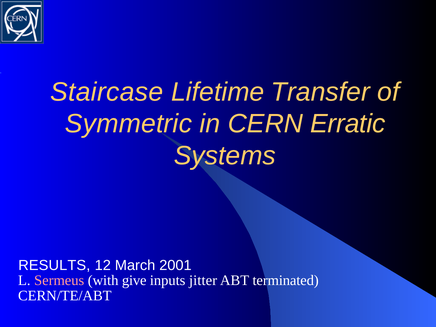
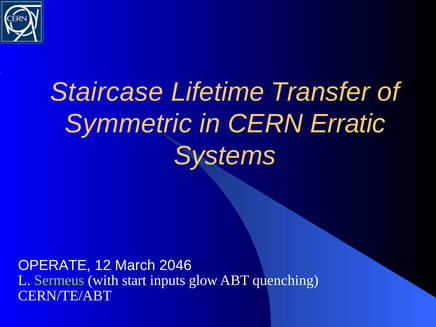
RESULTS: RESULTS -> OPERATE
2001: 2001 -> 2046
Sermeus colour: pink -> light green
give: give -> start
jitter: jitter -> glow
terminated: terminated -> quenching
